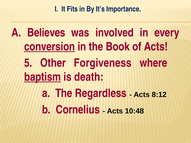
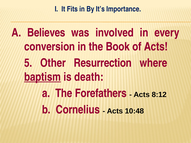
conversion underline: present -> none
Forgiveness: Forgiveness -> Resurrection
Regardless: Regardless -> Forefathers
